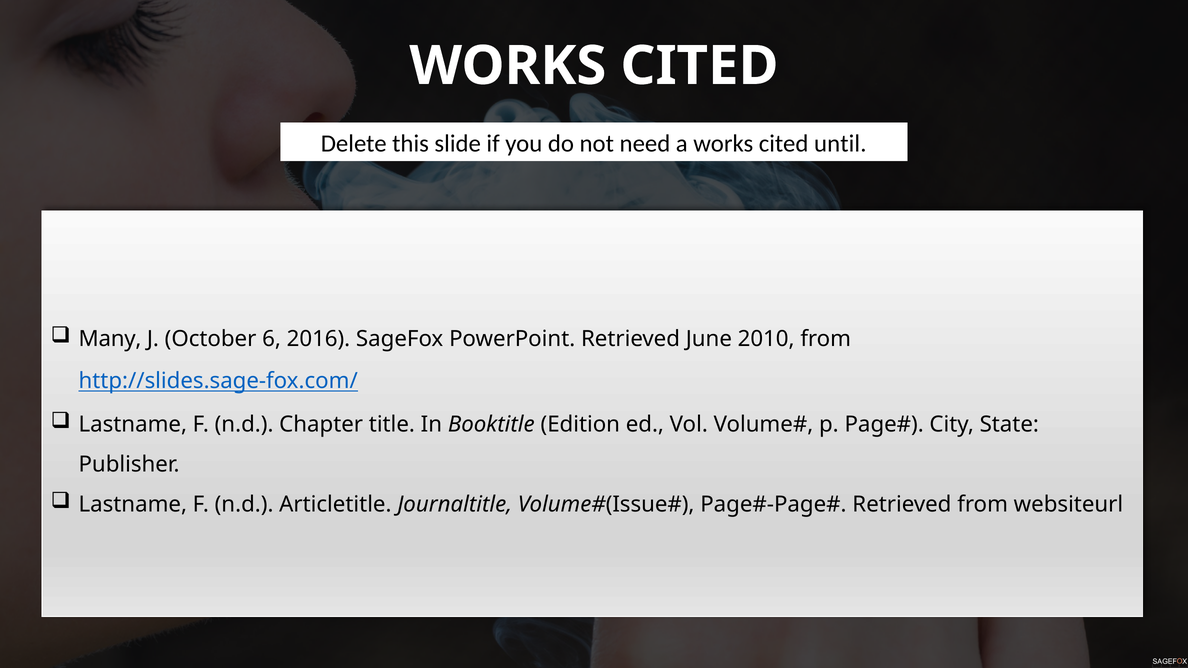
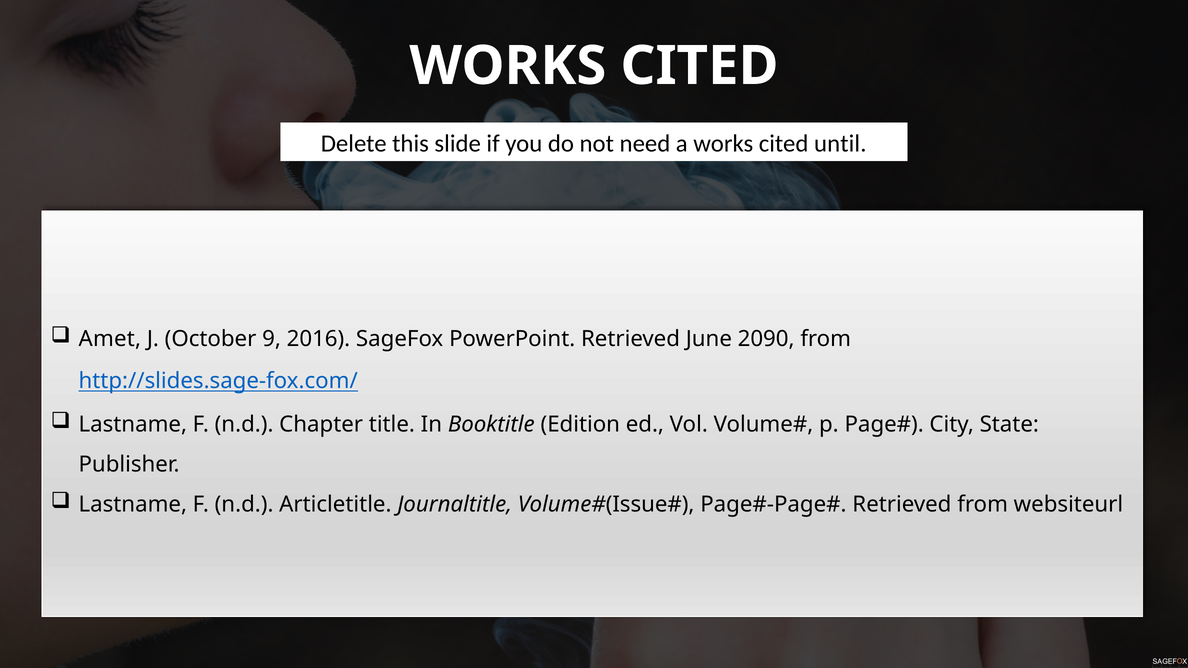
Many: Many -> Amet
6: 6 -> 9
2010: 2010 -> 2090
